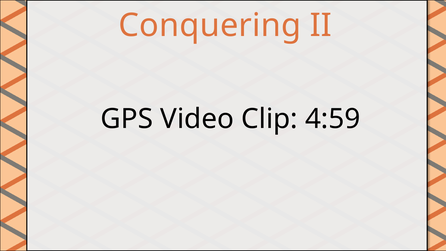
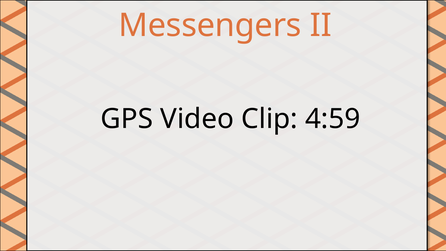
Conquering: Conquering -> Messengers
